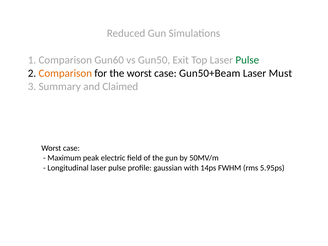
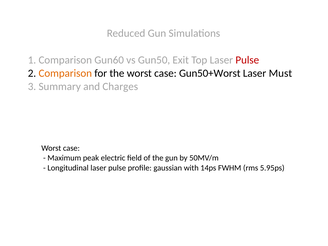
Pulse at (247, 60) colour: green -> red
Gun50+Beam: Gun50+Beam -> Gun50+Worst
Claimed: Claimed -> Charges
